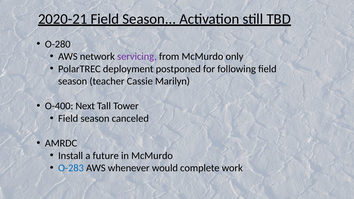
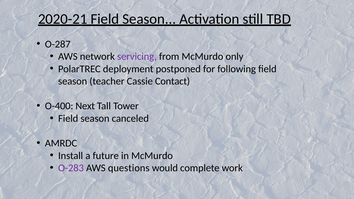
O-280: O-280 -> O-287
Marilyn: Marilyn -> Contact
O-283 colour: blue -> purple
whenever: whenever -> questions
